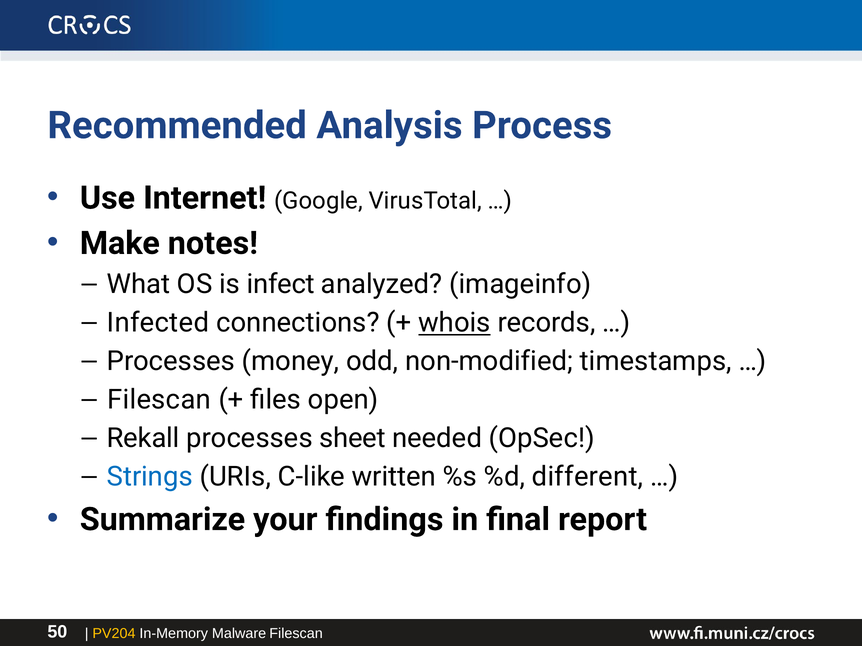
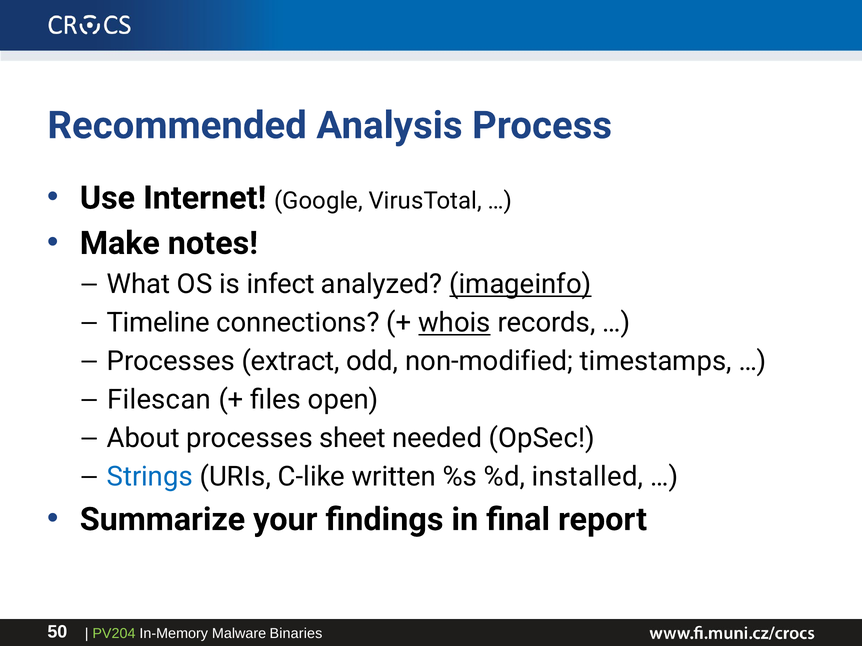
imageinfo underline: none -> present
Infected: Infected -> Timeline
money: money -> extract
Rekall: Rekall -> About
different: different -> installed
PV204 colour: yellow -> light green
Malware Filescan: Filescan -> Binaries
